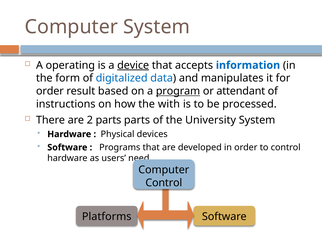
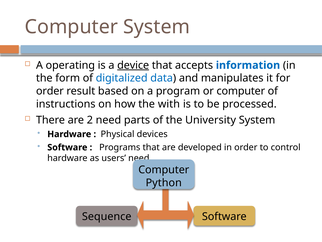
program underline: present -> none
or attendant: attendant -> computer
2 parts: parts -> need
Control at (164, 182): Control -> Python
Platforms: Platforms -> Sequence
